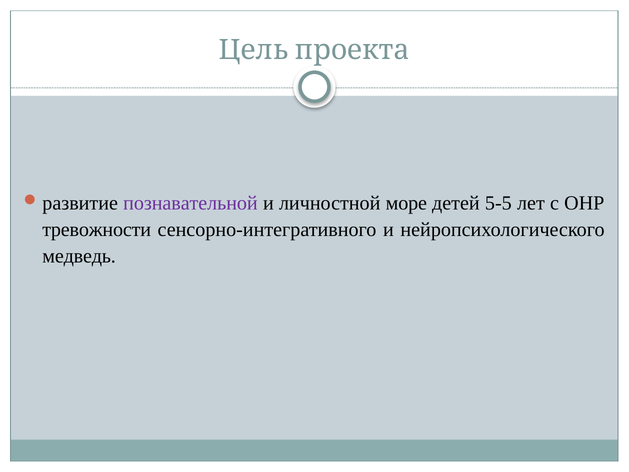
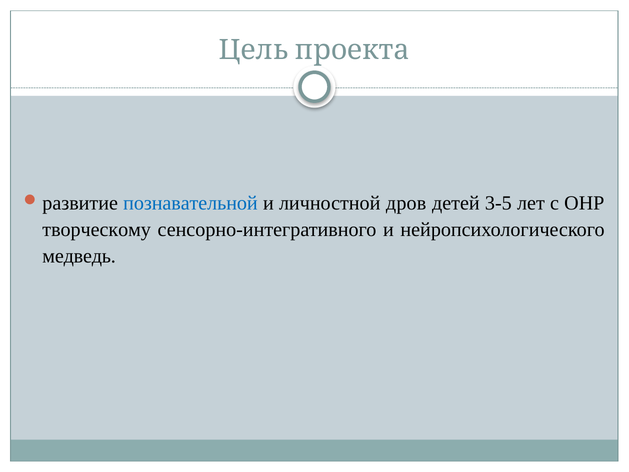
познавательной colour: purple -> blue
море: море -> дров
5-5: 5-5 -> 3-5
тревожности: тревожности -> творческому
